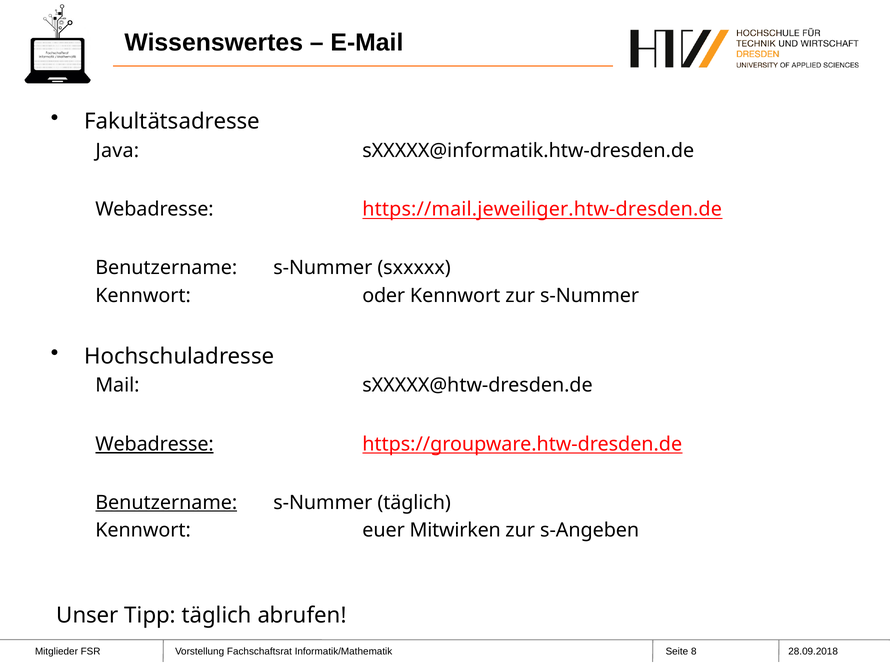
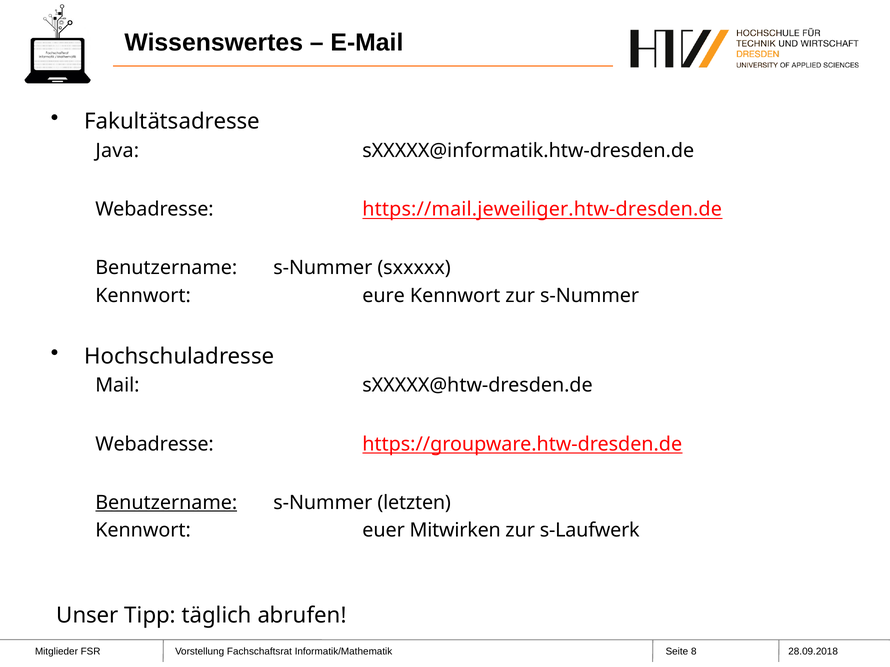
oder: oder -> eure
Webadresse at (155, 445) underline: present -> none
s-Nummer täglich: täglich -> letzten
s-Angeben: s-Angeben -> s-Laufwerk
